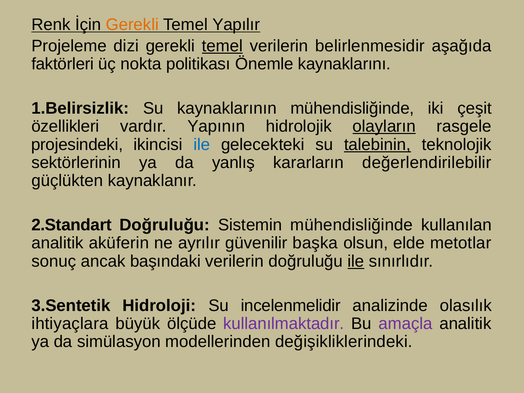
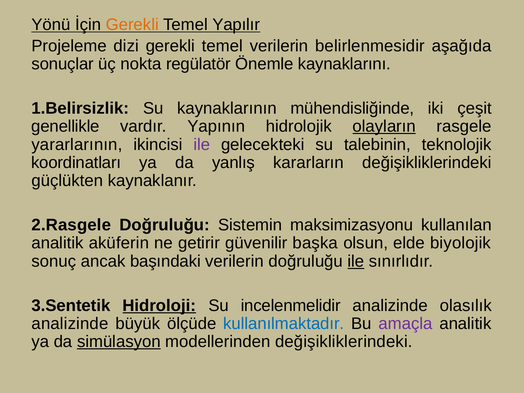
Renk: Renk -> Yönü
temel at (222, 46) underline: present -> none
faktörleri: faktörleri -> sonuçlar
politikası: politikası -> regülatör
özellikleri: özellikleri -> genellikle
projesindeki: projesindeki -> yararlarının
ile at (202, 144) colour: blue -> purple
talebinin underline: present -> none
sektörlerinin: sektörlerinin -> koordinatları
kararların değerlendirilebilir: değerlendirilebilir -> değişikliklerindeki
2.Standart: 2.Standart -> 2.Rasgele
Sistemin mühendisliğinde: mühendisliğinde -> maksimizasyonu
ayrılır: ayrılır -> getirir
metotlar: metotlar -> biyolojik
Hidroloji underline: none -> present
ihtiyaçlara at (70, 324): ihtiyaçlara -> analizinde
kullanılmaktadır colour: purple -> blue
simülasyon underline: none -> present
